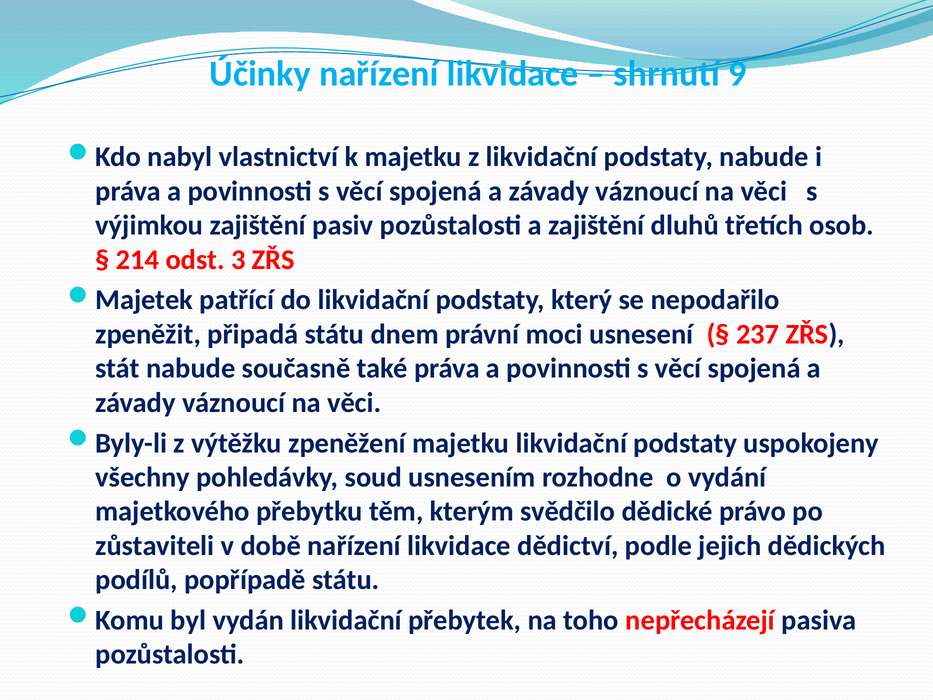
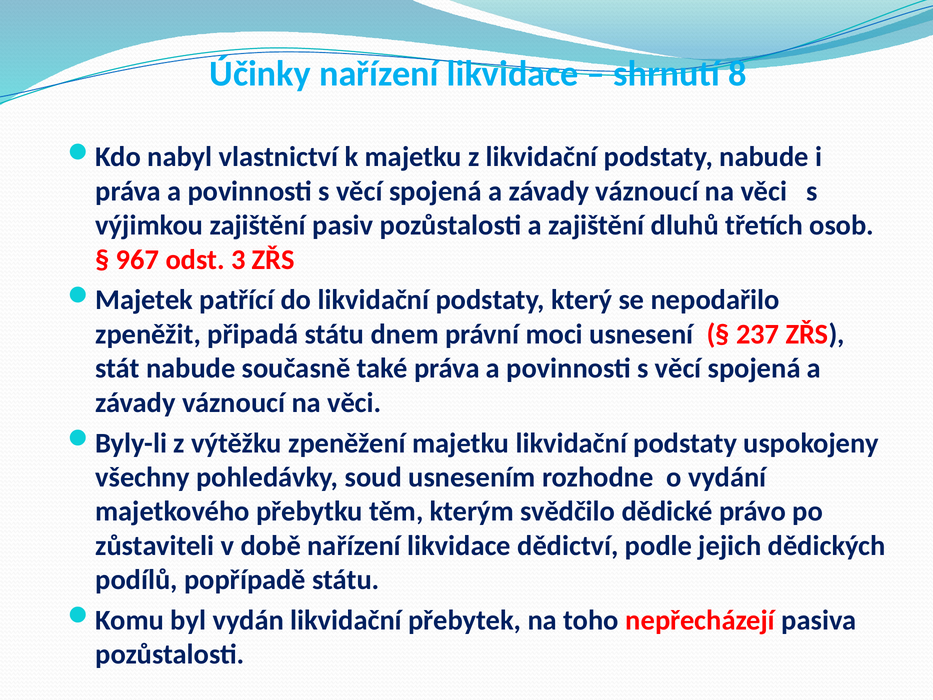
9: 9 -> 8
214: 214 -> 967
